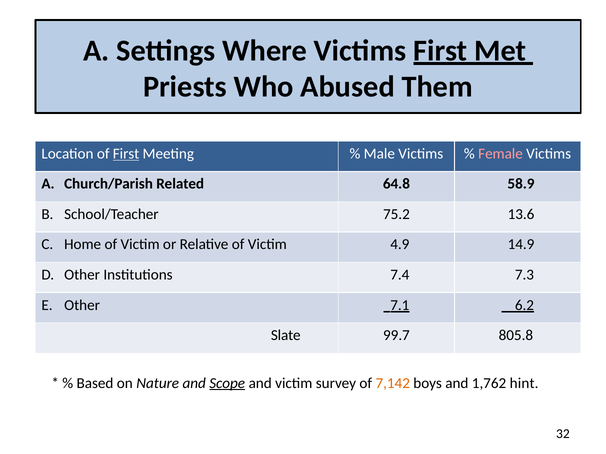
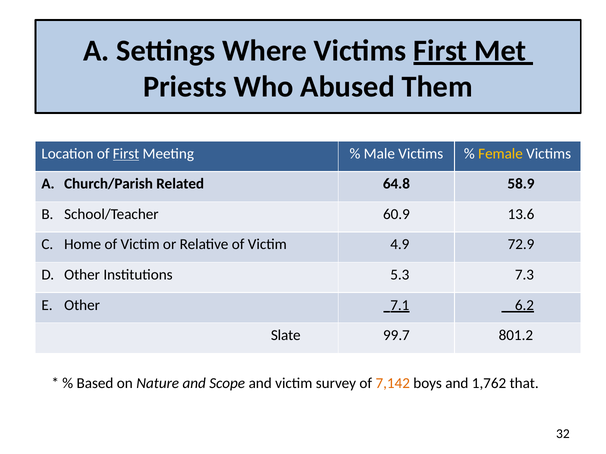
Female colour: pink -> yellow
75.2: 75.2 -> 60.9
14.9: 14.9 -> 72.9
7.4: 7.4 -> 5.3
805.8: 805.8 -> 801.2
Scope underline: present -> none
hint: hint -> that
